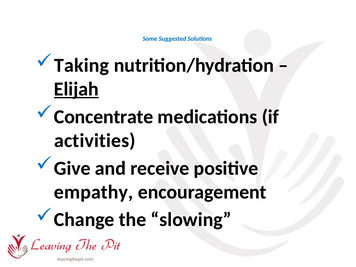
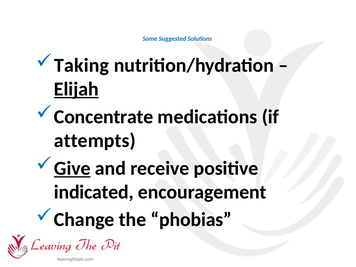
activities: activities -> attempts
Give underline: none -> present
empathy: empathy -> indicated
slowing: slowing -> phobias
